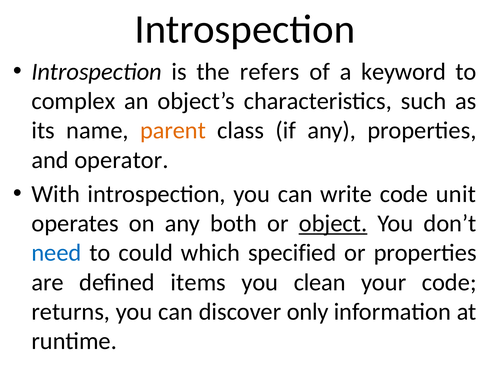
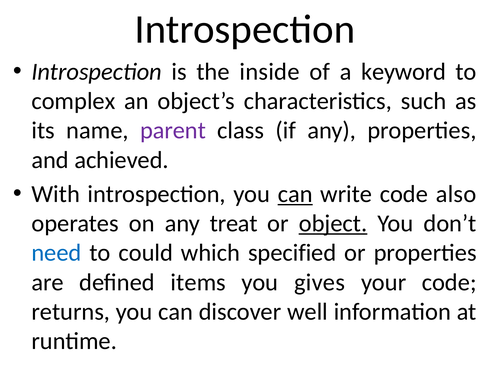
refers: refers -> inside
parent colour: orange -> purple
operator: operator -> achieved
can at (295, 194) underline: none -> present
unit: unit -> also
both: both -> treat
clean: clean -> gives
only: only -> well
